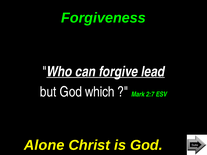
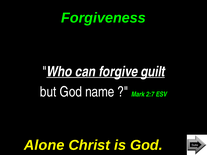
lead: lead -> guilt
which: which -> name
